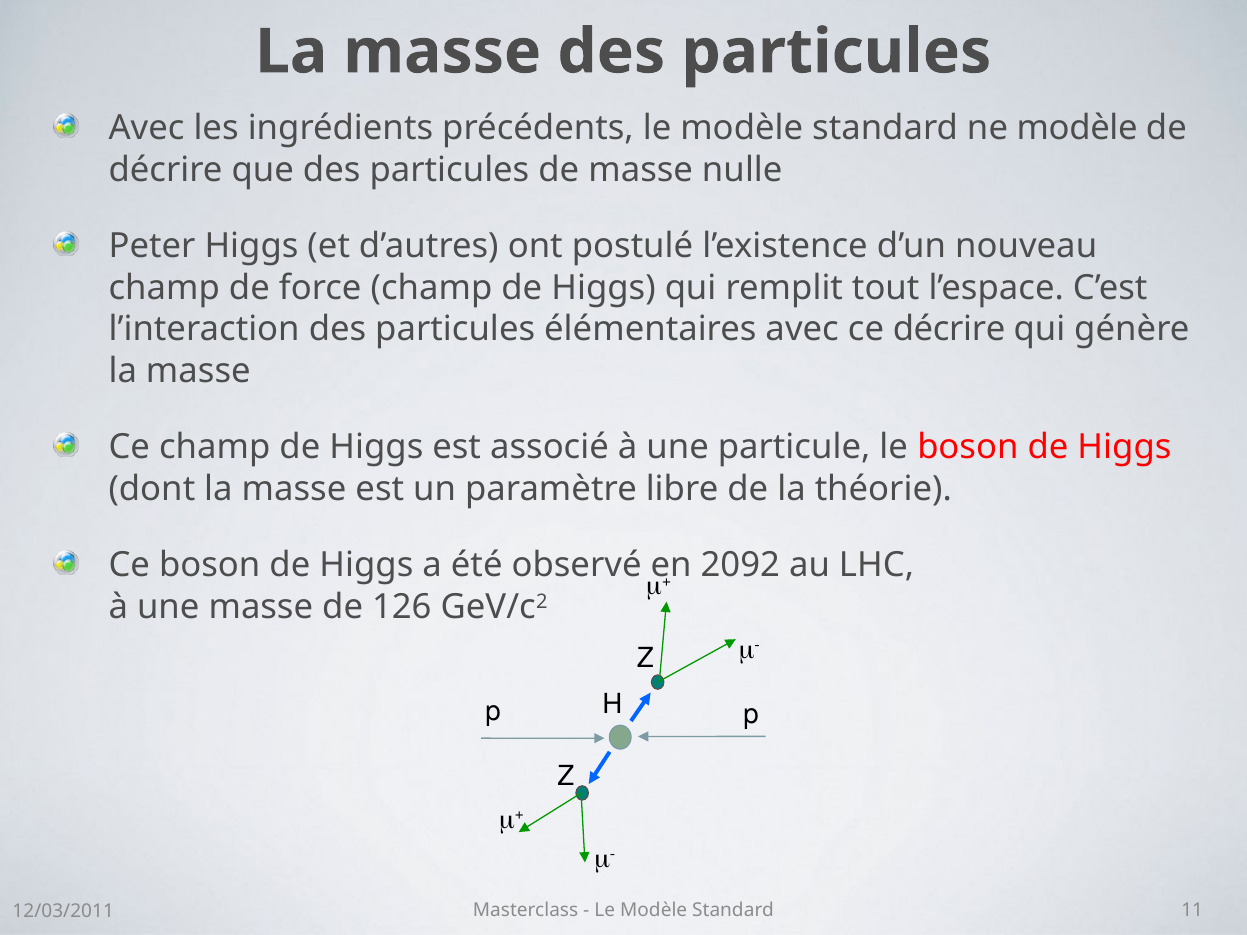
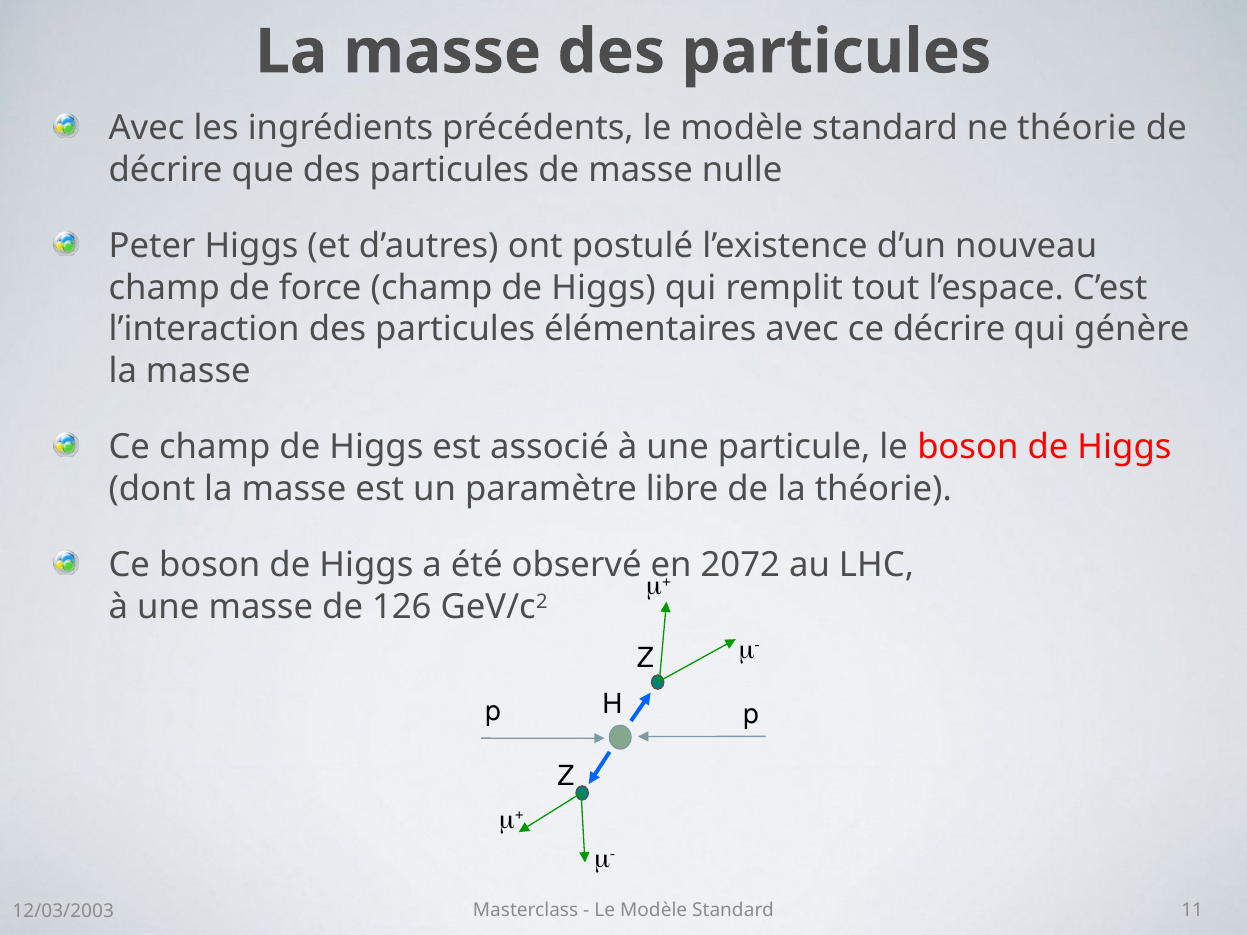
ne modèle: modèle -> théorie
2092: 2092 -> 2072
12/03/2011: 12/03/2011 -> 12/03/2003
